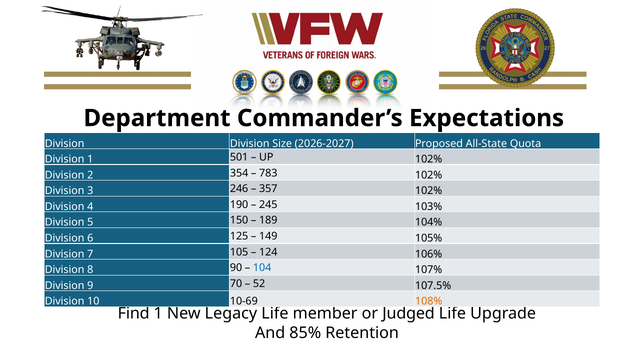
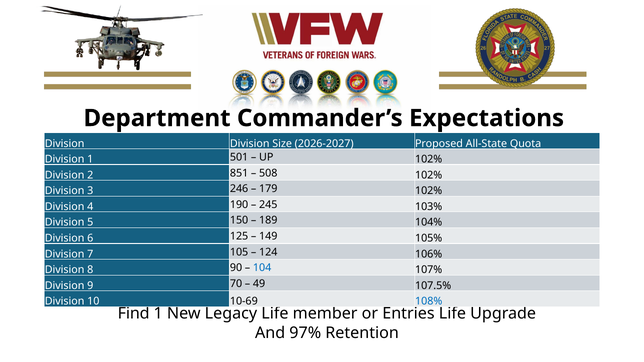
354: 354 -> 851
783: 783 -> 508
357: 357 -> 179
52: 52 -> 49
108% colour: orange -> blue
Judged: Judged -> Entries
85%: 85% -> 97%
